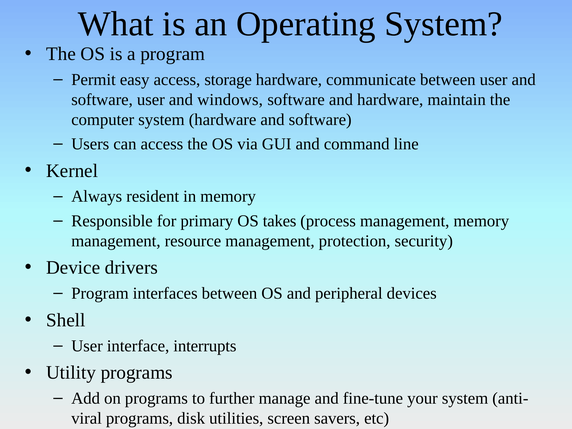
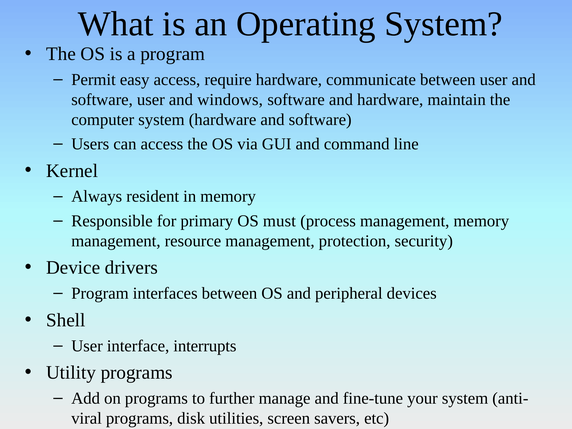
storage: storage -> require
takes: takes -> must
